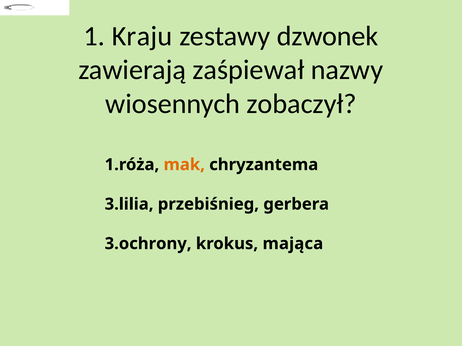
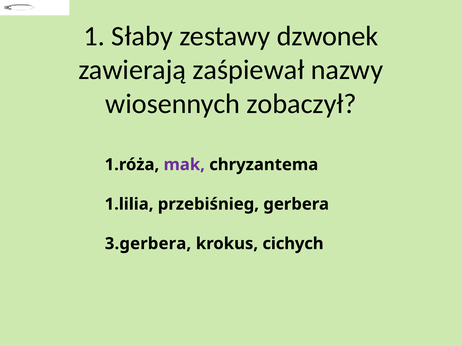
Kraju: Kraju -> Słaby
mak colour: orange -> purple
3.lilia: 3.lilia -> 1.lilia
3.ochrony: 3.ochrony -> 3.gerbera
mająca: mająca -> cichych
